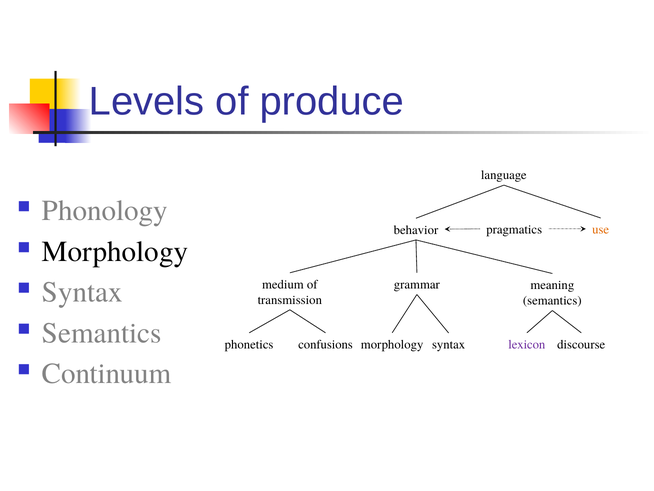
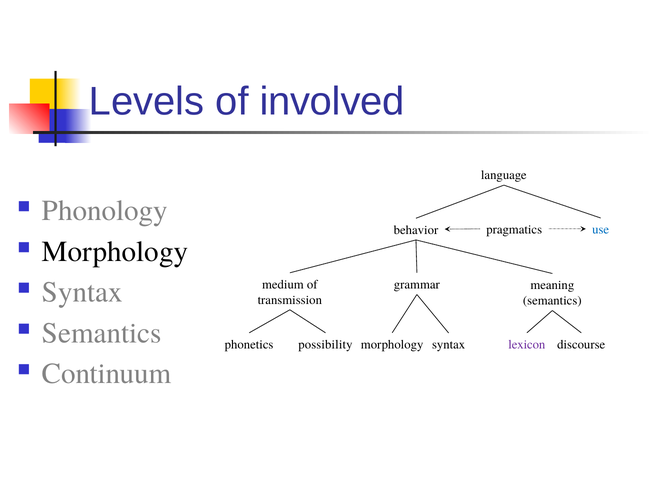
produce: produce -> involved
use colour: orange -> blue
confusions: confusions -> possibility
